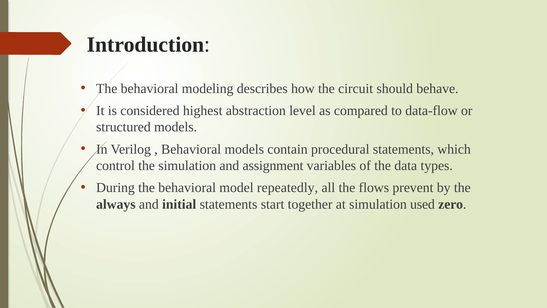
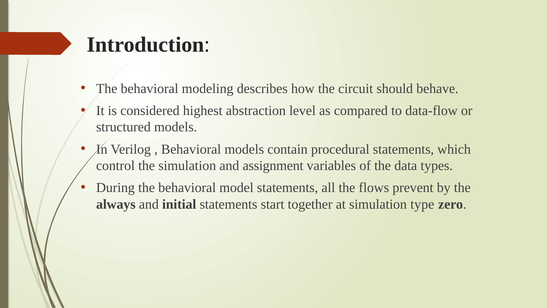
model repeatedly: repeatedly -> statements
used: used -> type
